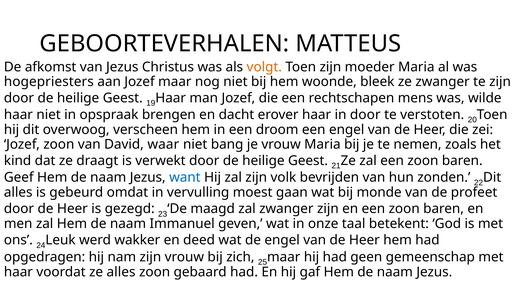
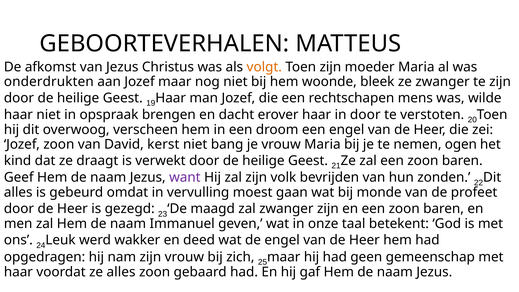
hogepriesters: hogepriesters -> onderdrukten
waar: waar -> kerst
zoals: zoals -> ogen
want colour: blue -> purple
